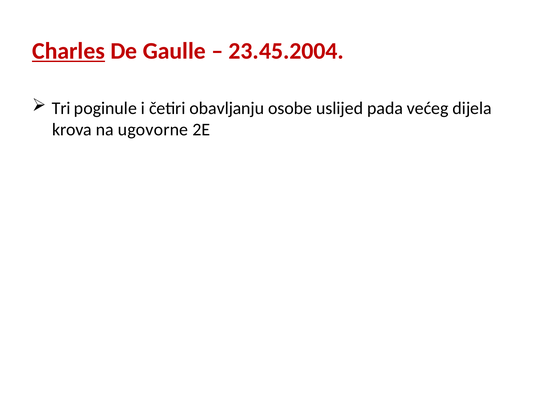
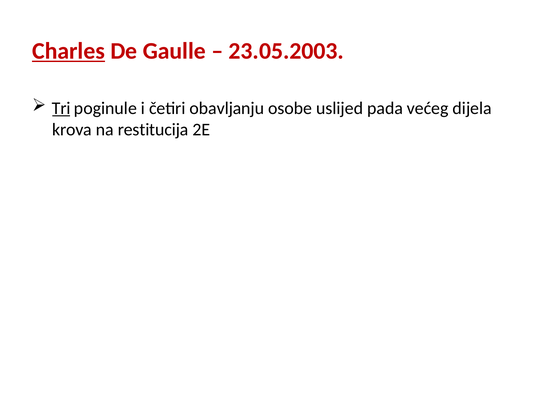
23.45.2004: 23.45.2004 -> 23.05.2003
Tri underline: none -> present
ugovorne: ugovorne -> restitucija
